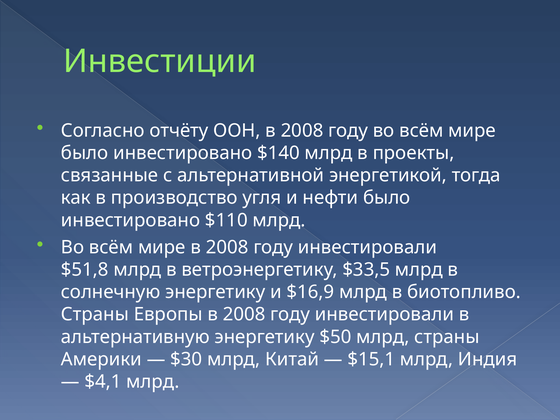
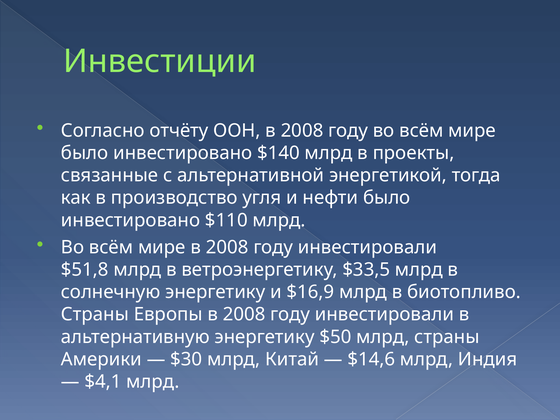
$15,1: $15,1 -> $14,6
